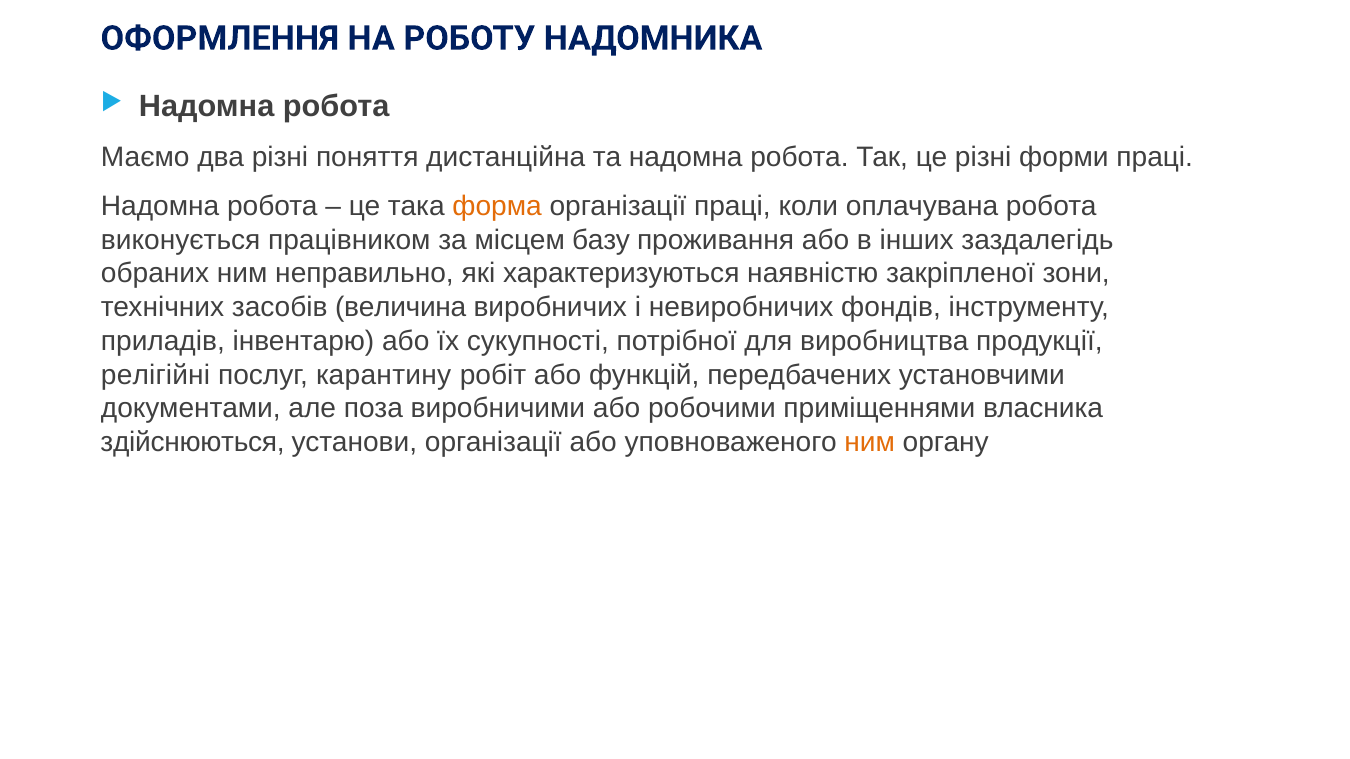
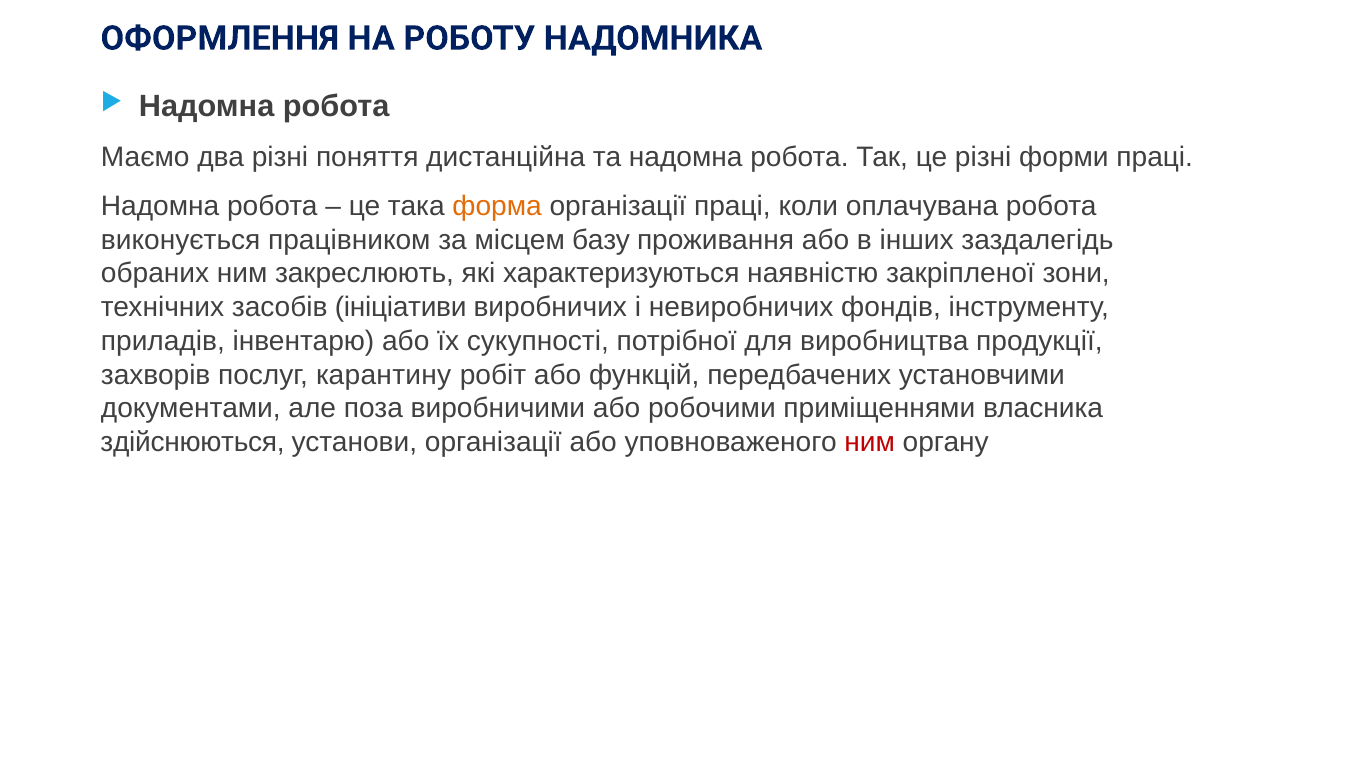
неправильно: неправильно -> закреслюють
величина: величина -> ініціативи
релігійні: релігійні -> захворів
ним at (870, 443) colour: orange -> red
